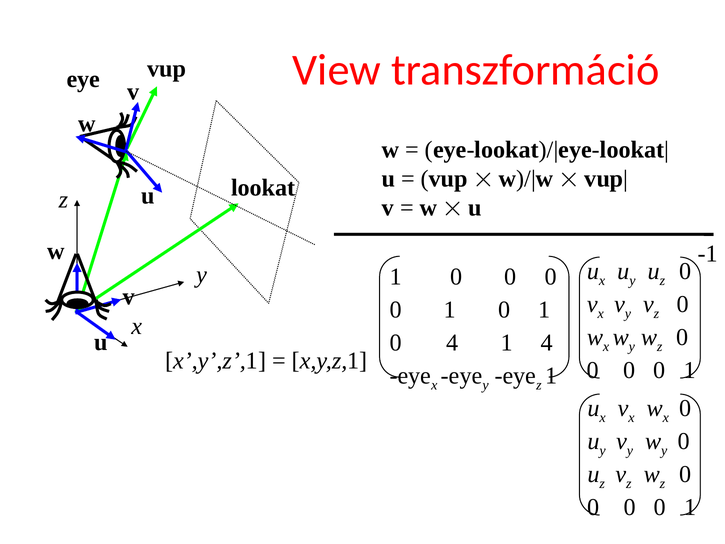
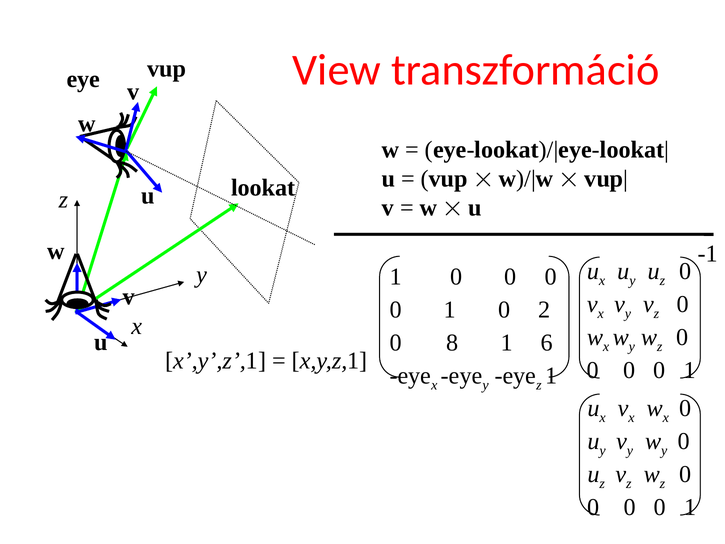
1 0 1: 1 -> 2
0 4: 4 -> 8
1 4: 4 -> 6
